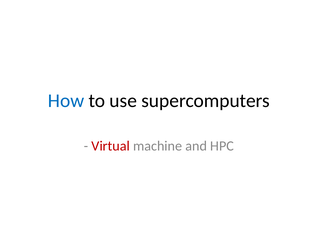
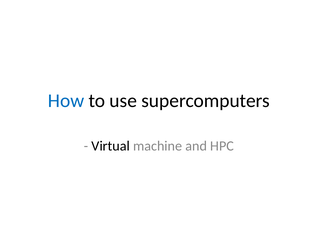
Virtual colour: red -> black
